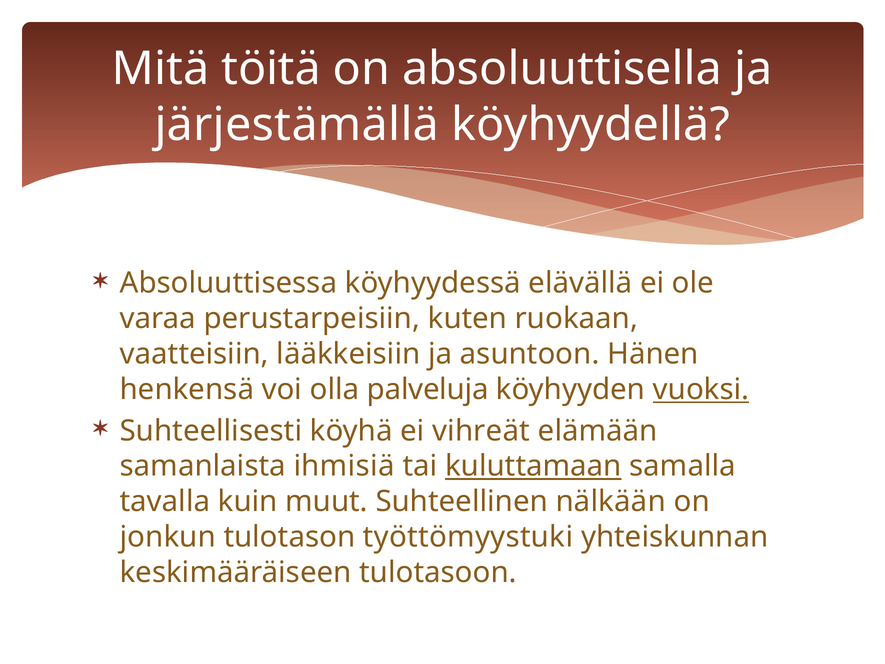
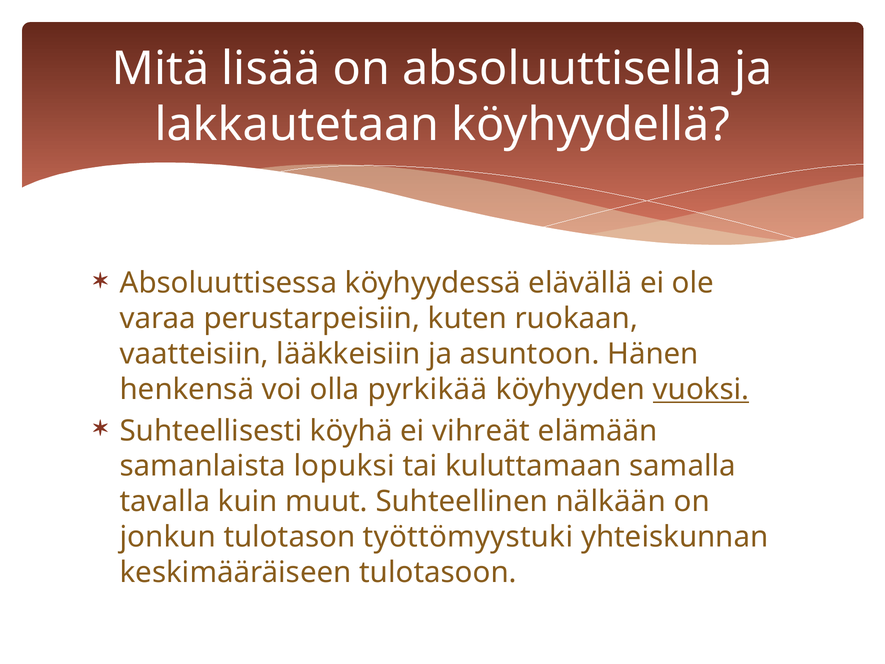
töitä: töitä -> lisää
järjestämällä: järjestämällä -> lakkautetaan
palveluja: palveluja -> pyrkikää
ihmisiä: ihmisiä -> lopuksi
kuluttamaan underline: present -> none
